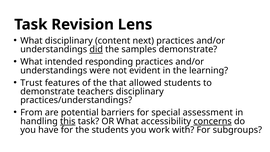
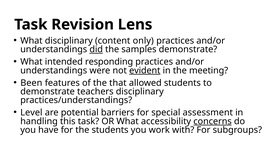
next: next -> only
evident underline: none -> present
learning: learning -> meeting
Trust: Trust -> Been
From: From -> Level
this underline: present -> none
